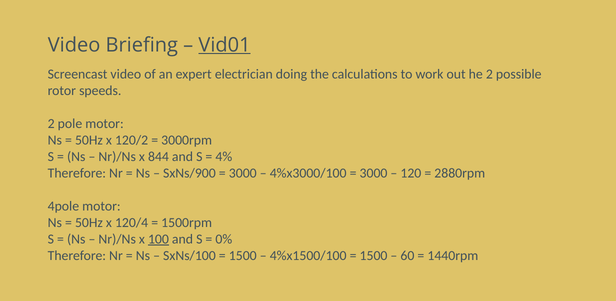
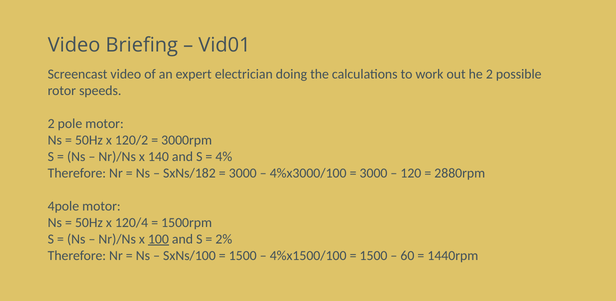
Vid01 underline: present -> none
844: 844 -> 140
SxNs/900: SxNs/900 -> SxNs/182
0%: 0% -> 2%
